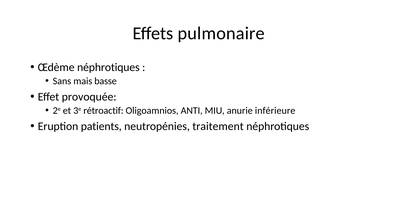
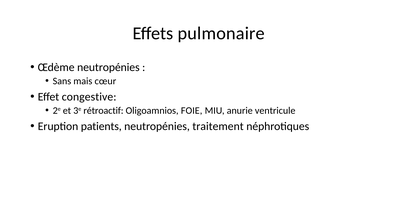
Œdème néphrotiques: néphrotiques -> neutropénies
basse: basse -> cœur
provoquée: provoquée -> congestive
ANTI: ANTI -> FOIE
inférieure: inférieure -> ventricule
